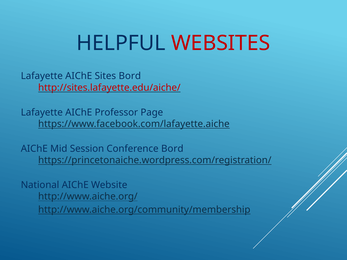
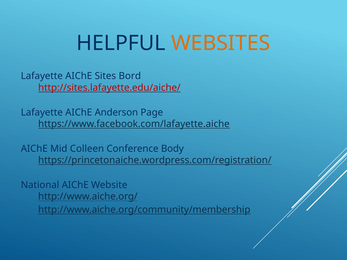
WEBSITES colour: red -> orange
Professor: Professor -> Anderson
Session: Session -> Colleen
Conference Bord: Bord -> Body
